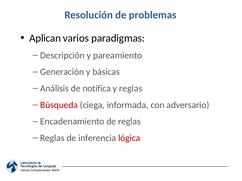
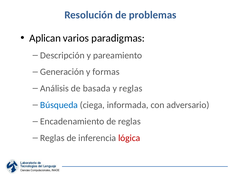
básicas: básicas -> formas
notifica: notifica -> basada
Búsqueda colour: red -> blue
